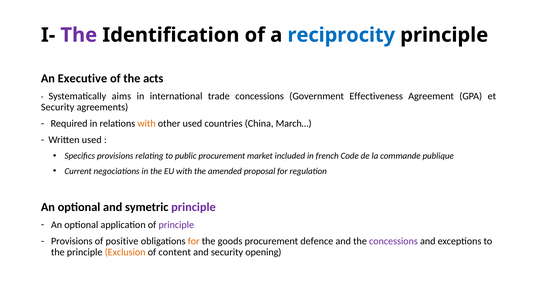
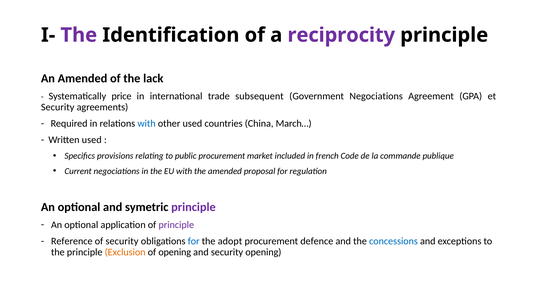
reciprocity colour: blue -> purple
An Executive: Executive -> Amended
acts: acts -> lack
aims: aims -> price
trade concessions: concessions -> subsequent
Government Effectiveness: Effectiveness -> Negociations
with at (147, 124) colour: orange -> blue
Provisions at (72, 241): Provisions -> Reference
of positive: positive -> security
for at (194, 241) colour: orange -> blue
goods: goods -> adopt
concessions at (393, 241) colour: purple -> blue
of content: content -> opening
